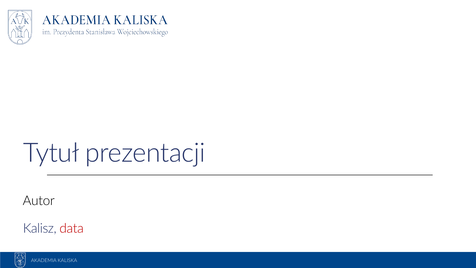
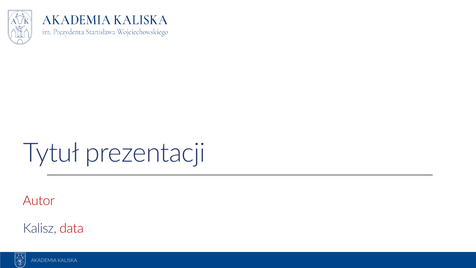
Autor colour: black -> red
